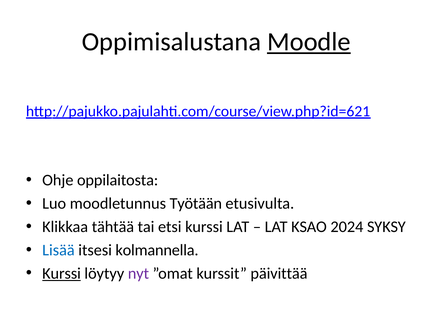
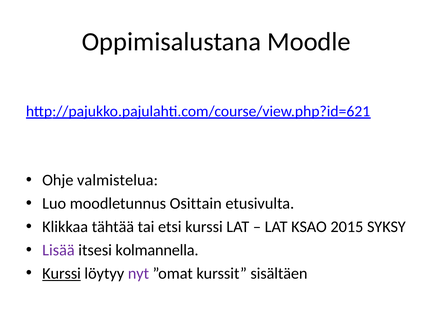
Moodle underline: present -> none
oppilaitosta: oppilaitosta -> valmistelua
Työtään: Työtään -> Osittain
2024: 2024 -> 2015
Lisää colour: blue -> purple
päivittää: päivittää -> sisältäen
